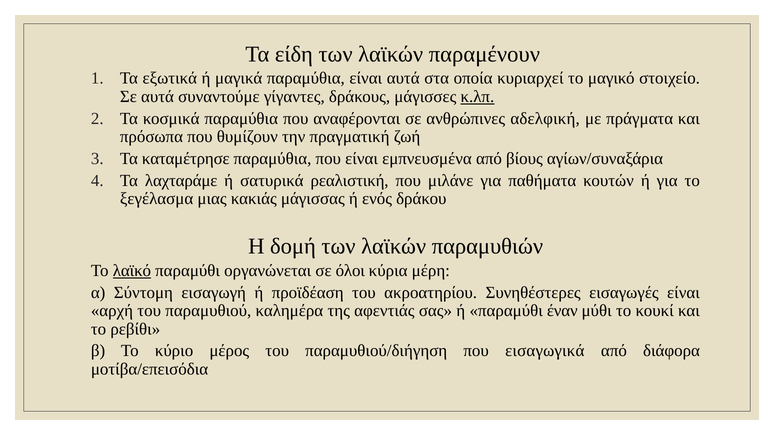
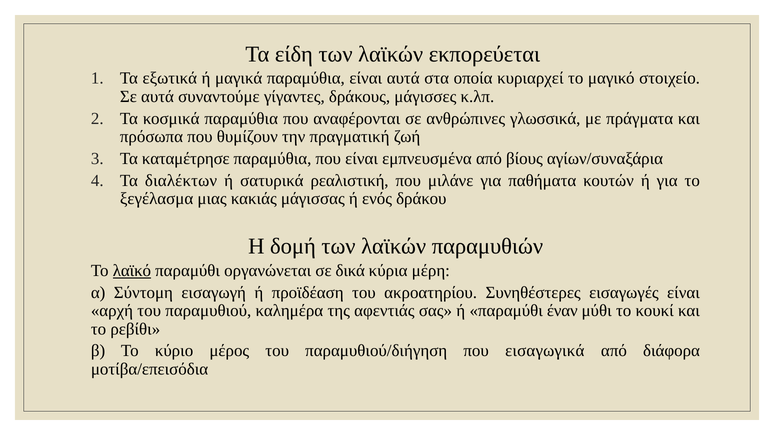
παραμένουν: παραμένουν -> εκπορεύεται
κ.λπ underline: present -> none
αδελφική: αδελφική -> γλωσσικά
λαχταράμε: λαχταράμε -> διαλέκτων
όλοι: όλοι -> δικά
